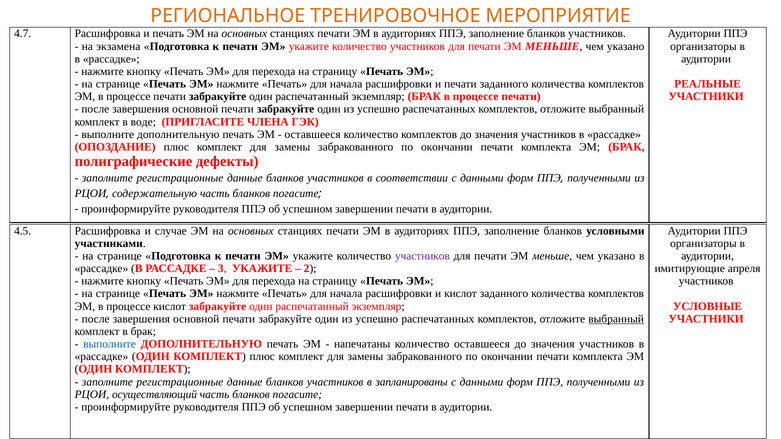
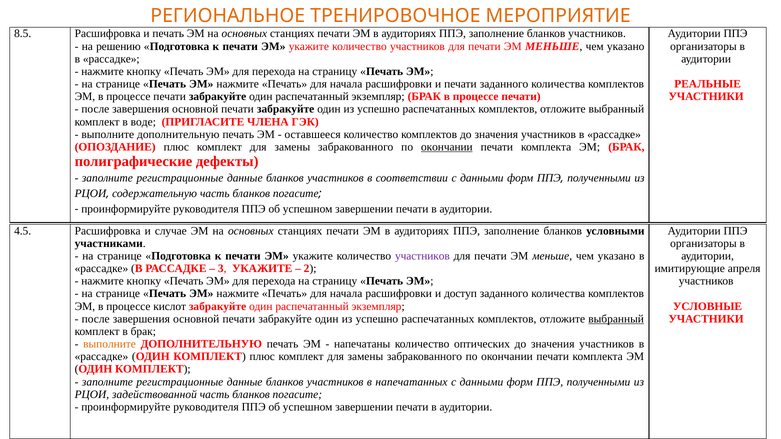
4.7: 4.7 -> 8.5
экзамена: экзамена -> решению
окончании at (447, 147) underline: none -> present
и кислот: кислот -> доступ
выполните at (110, 344) colour: blue -> orange
количество оставшееся: оставшееся -> оптических
запланированы: запланированы -> напечатанных
осуществляющий: осуществляющий -> задействованной
